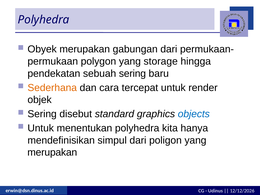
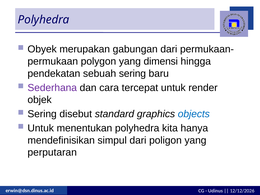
storage: storage -> dimensi
Sederhana colour: orange -> purple
merupakan at (52, 152): merupakan -> perputaran
